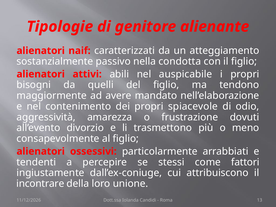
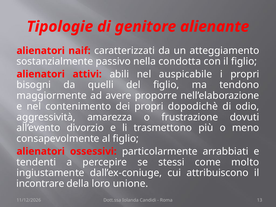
mandato: mandato -> proporre
spiacevole: spiacevole -> dopodichè
fattori: fattori -> molto
